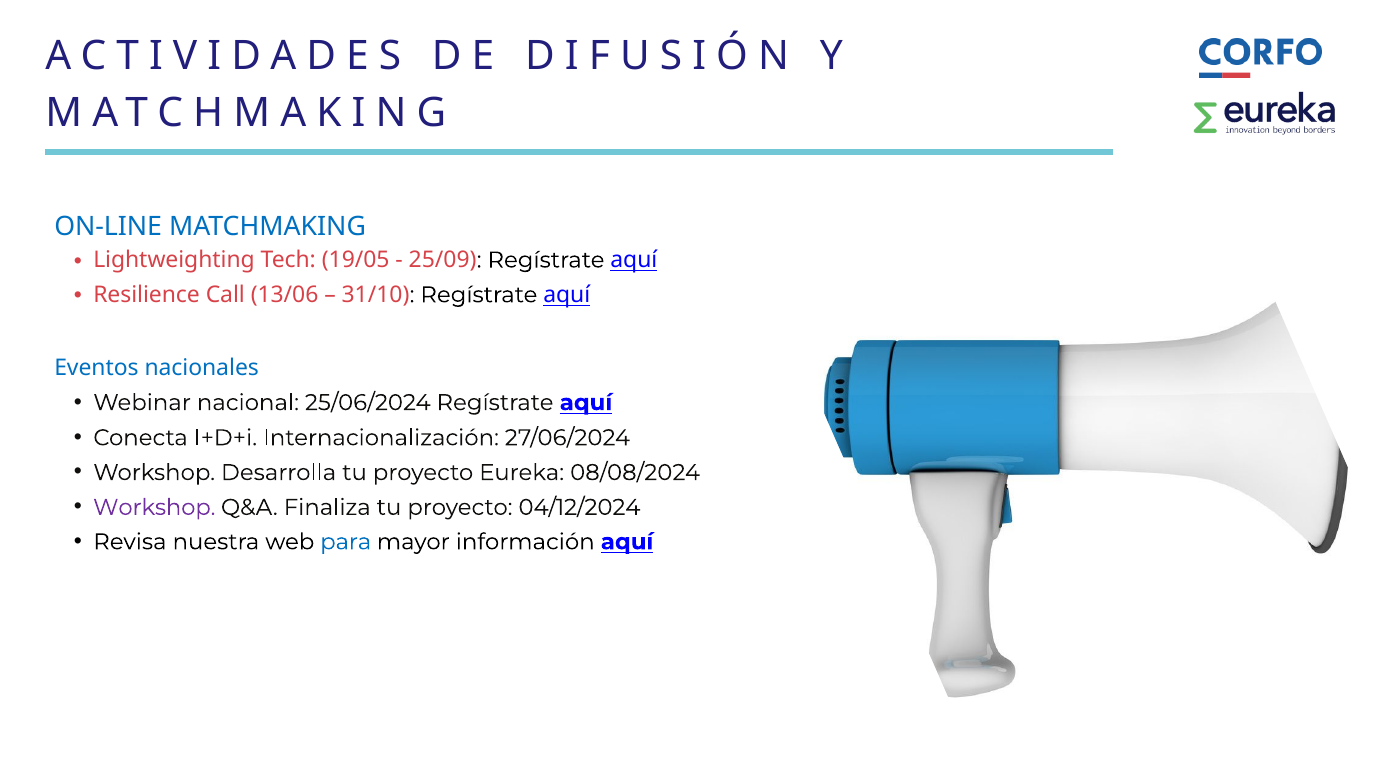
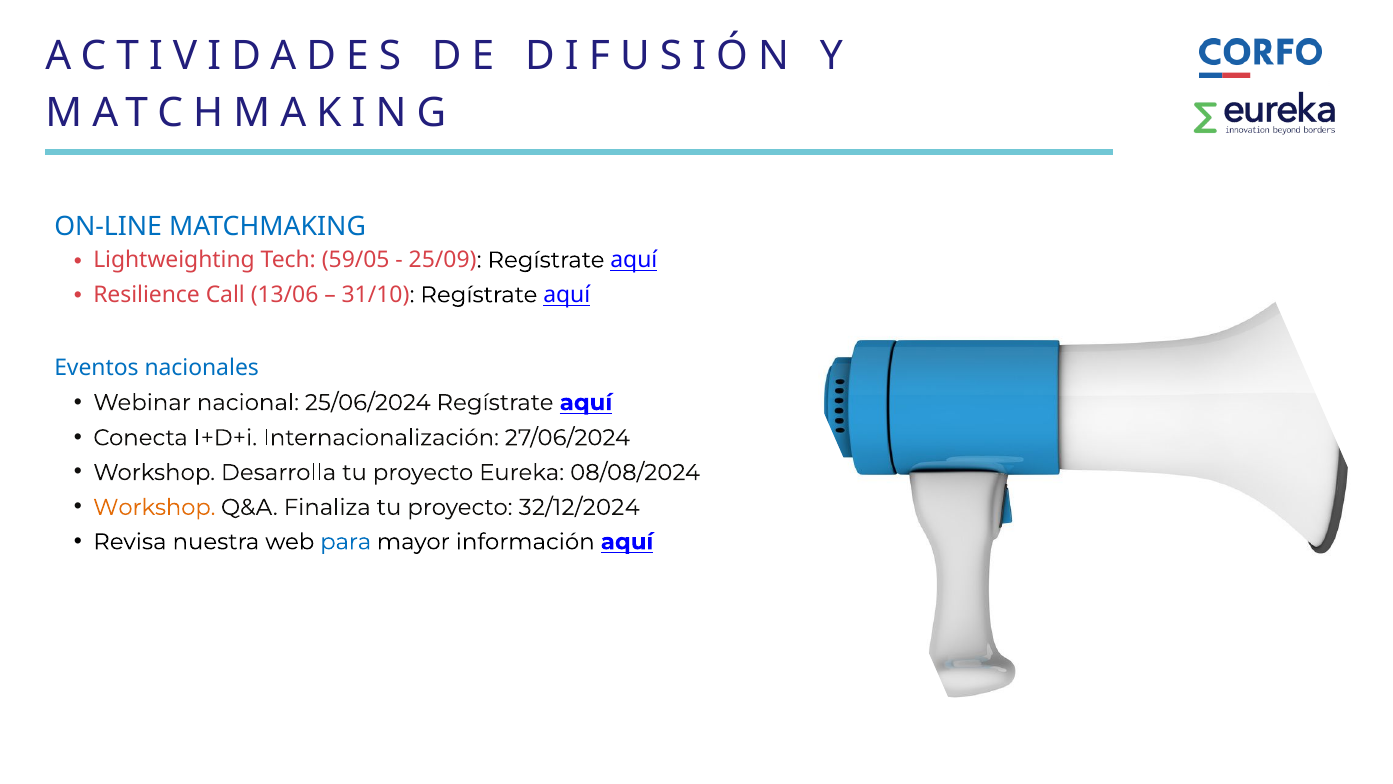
19/05: 19/05 -> 59/05
Workshop at (154, 507) colour: purple -> orange
04/12/2024: 04/12/2024 -> 32/12/2024
